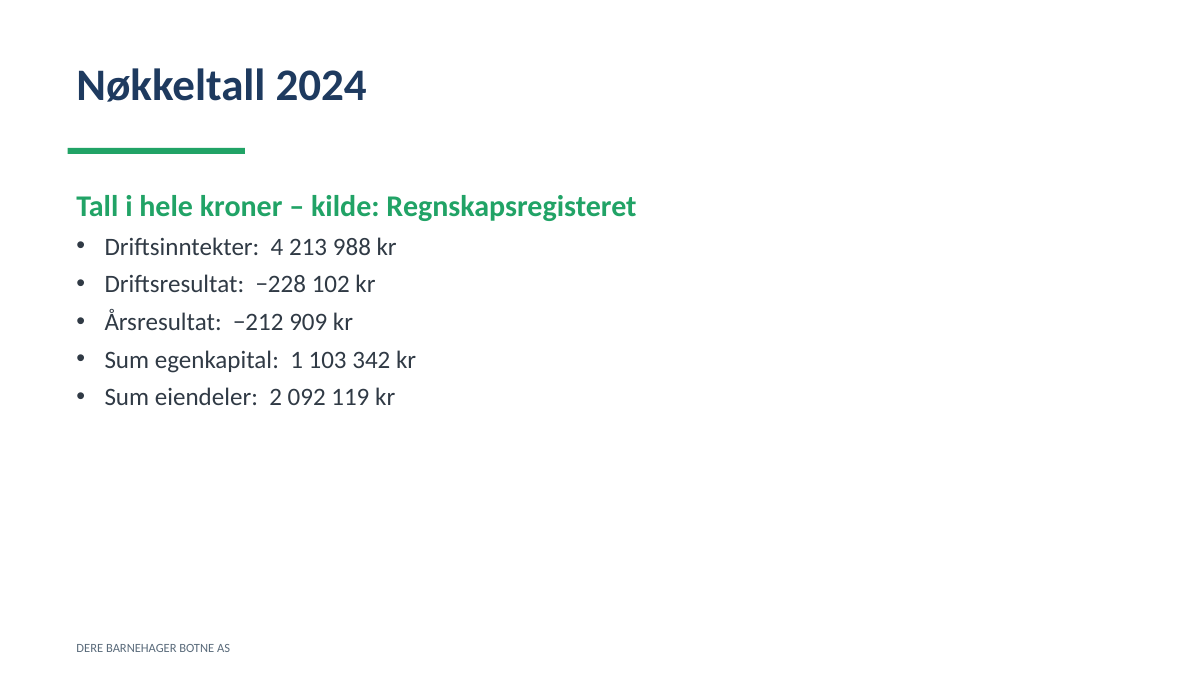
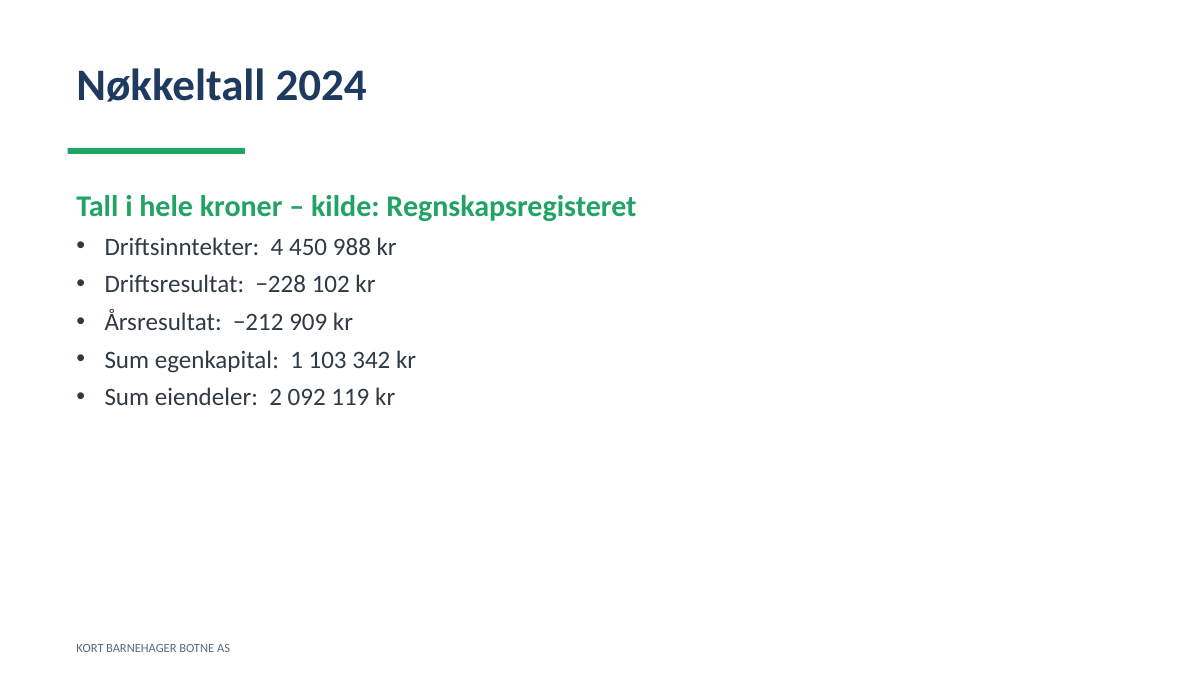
213: 213 -> 450
DERE: DERE -> KORT
